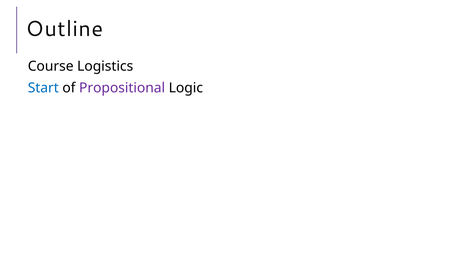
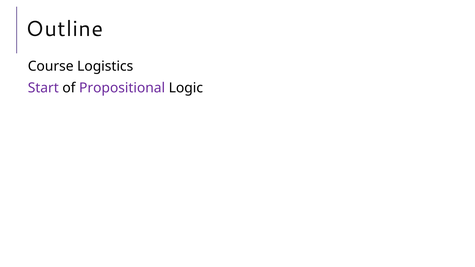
Start colour: blue -> purple
